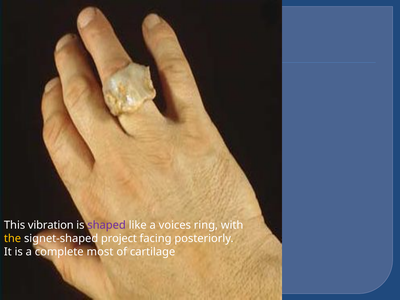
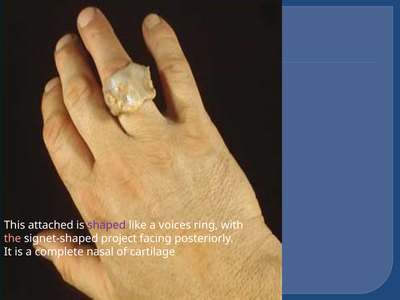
vibration: vibration -> attached
the colour: yellow -> pink
most: most -> nasal
